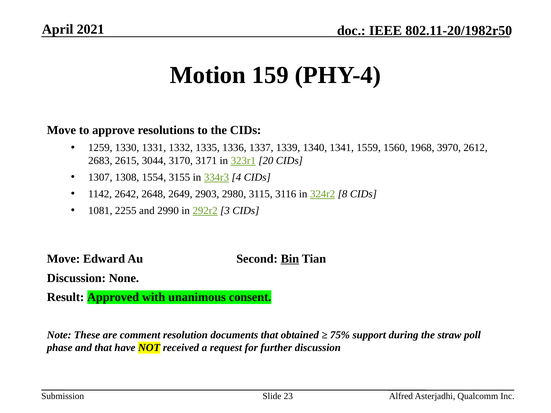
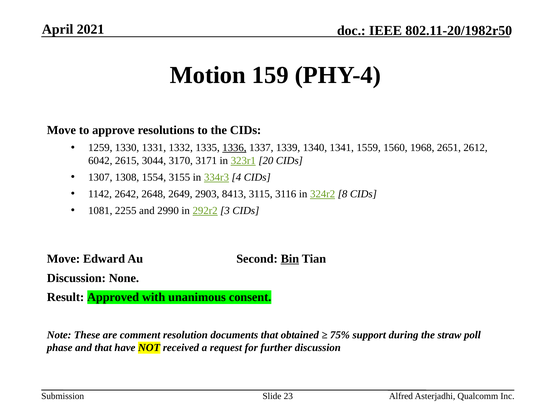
1336 underline: none -> present
3970: 3970 -> 2651
2683: 2683 -> 6042
2980: 2980 -> 8413
